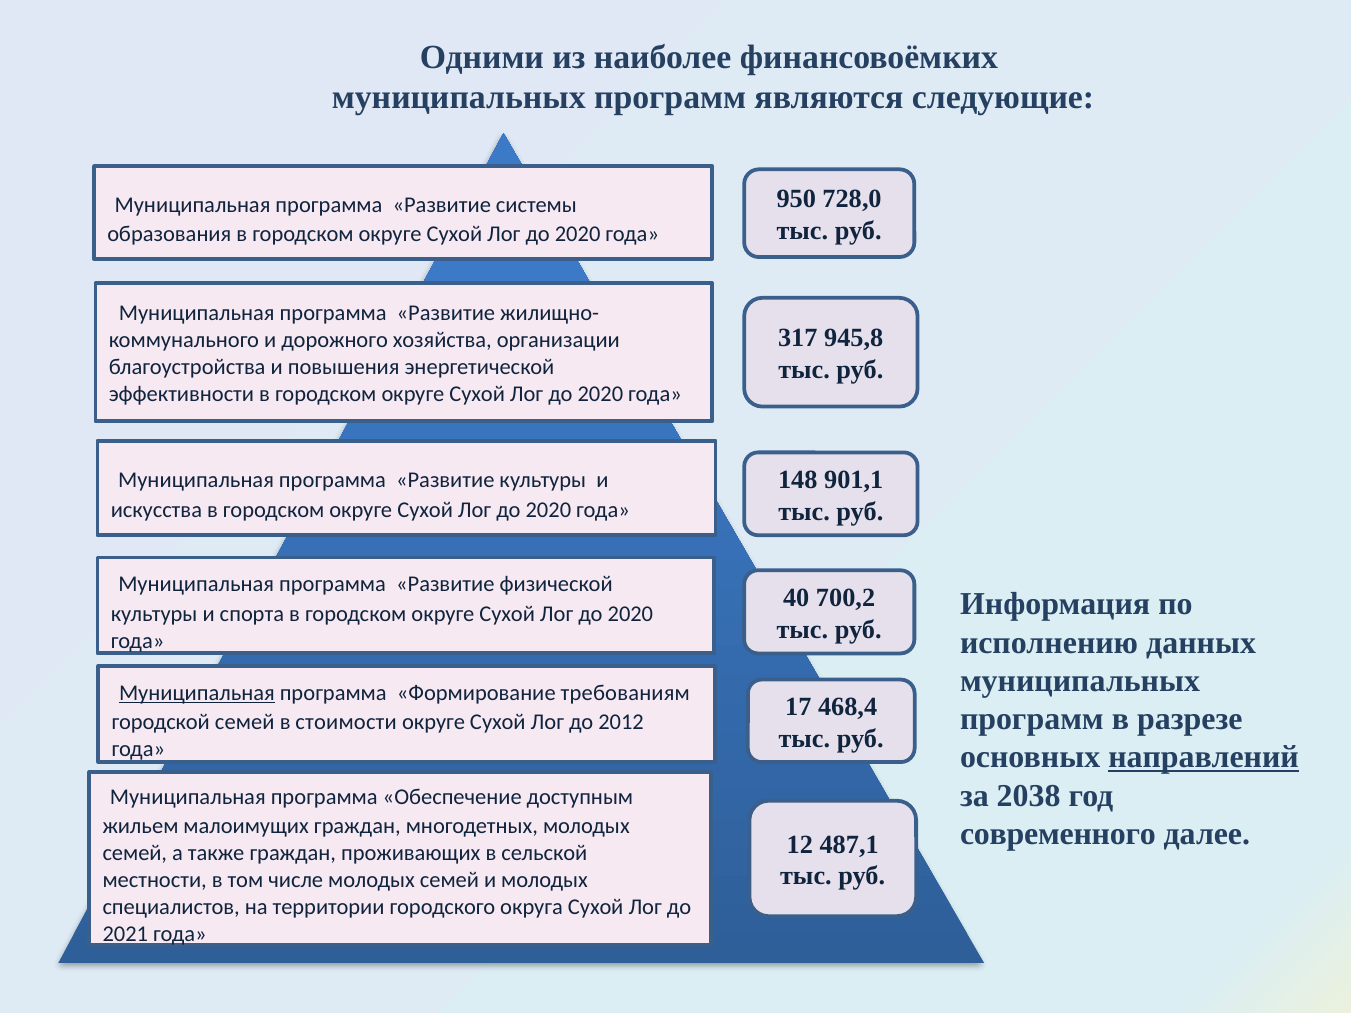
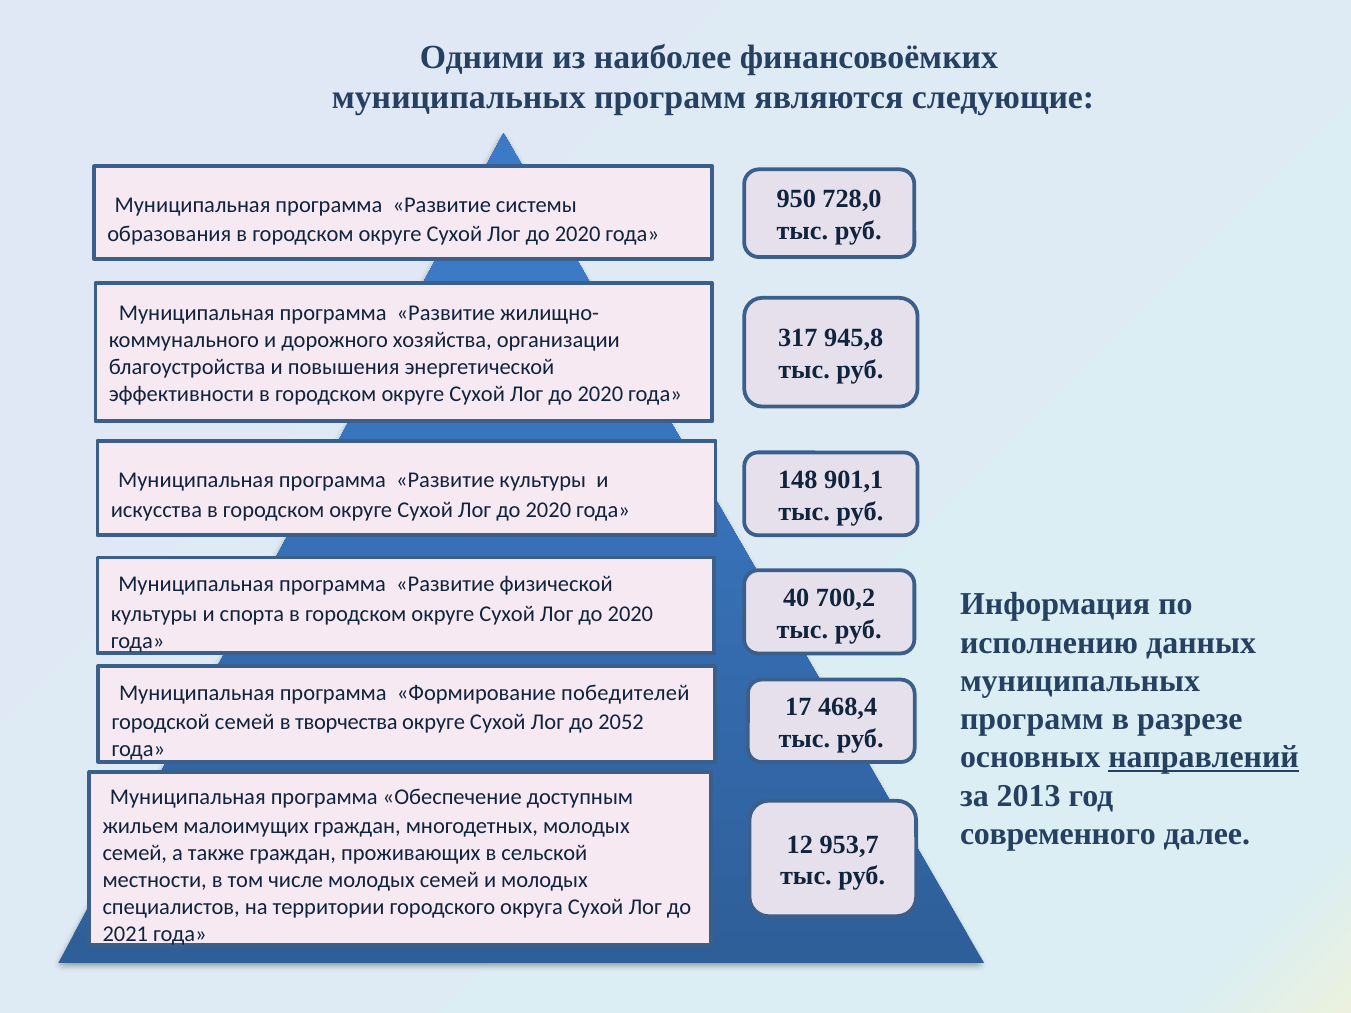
Муниципальная at (197, 693) underline: present -> none
требованиям: требованиям -> победителей
стоимости: стоимости -> творчества
2012: 2012 -> 2052
2038: 2038 -> 2013
487,1: 487,1 -> 953,7
